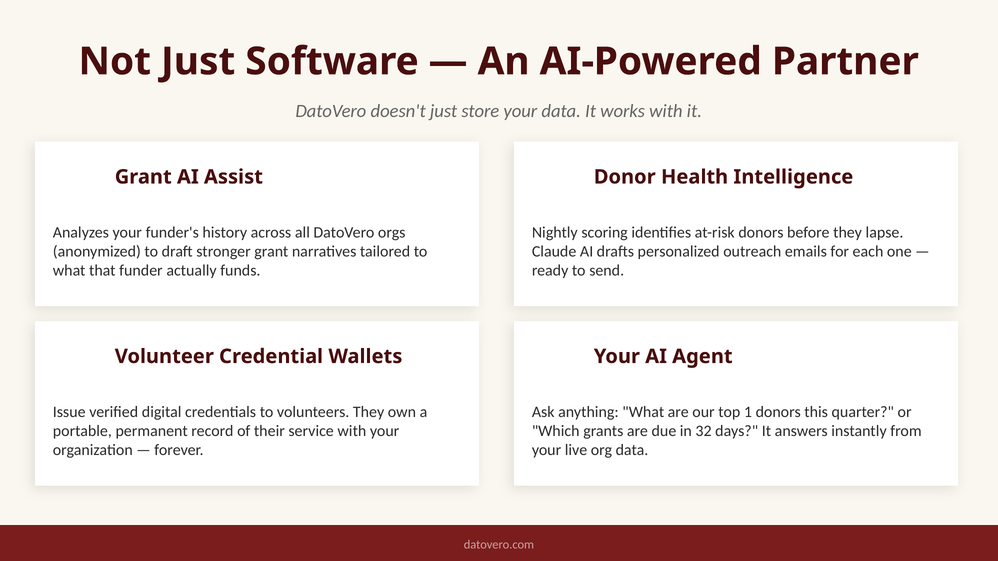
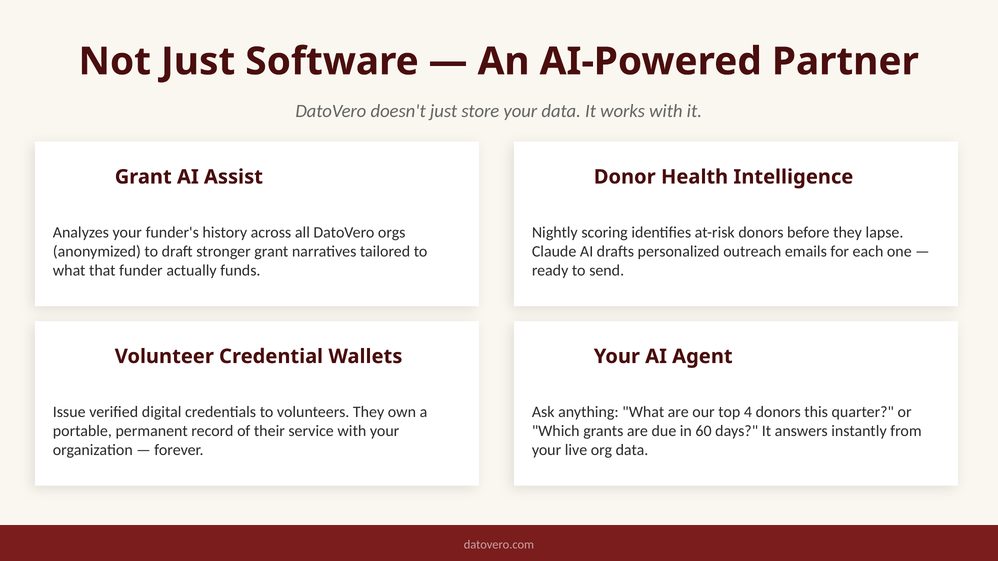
1: 1 -> 4
32: 32 -> 60
